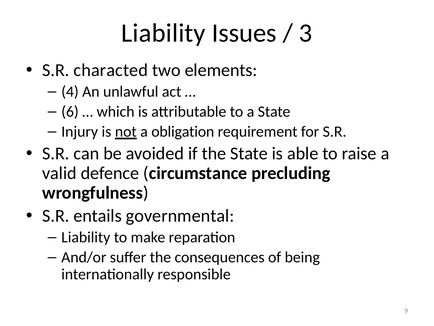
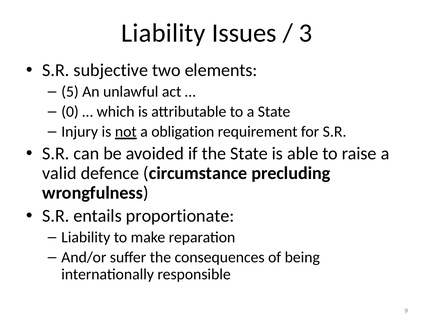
characted: characted -> subjective
4: 4 -> 5
6: 6 -> 0
governmental: governmental -> proportionate
